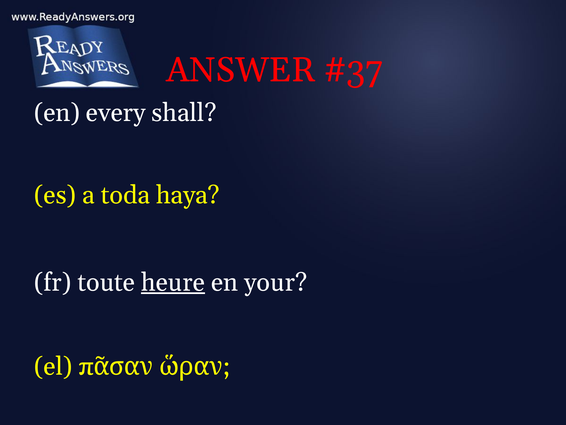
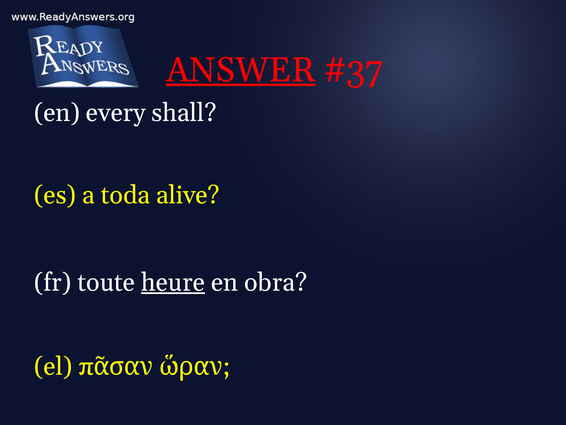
ANSWER underline: none -> present
haya: haya -> alive
your: your -> obra
